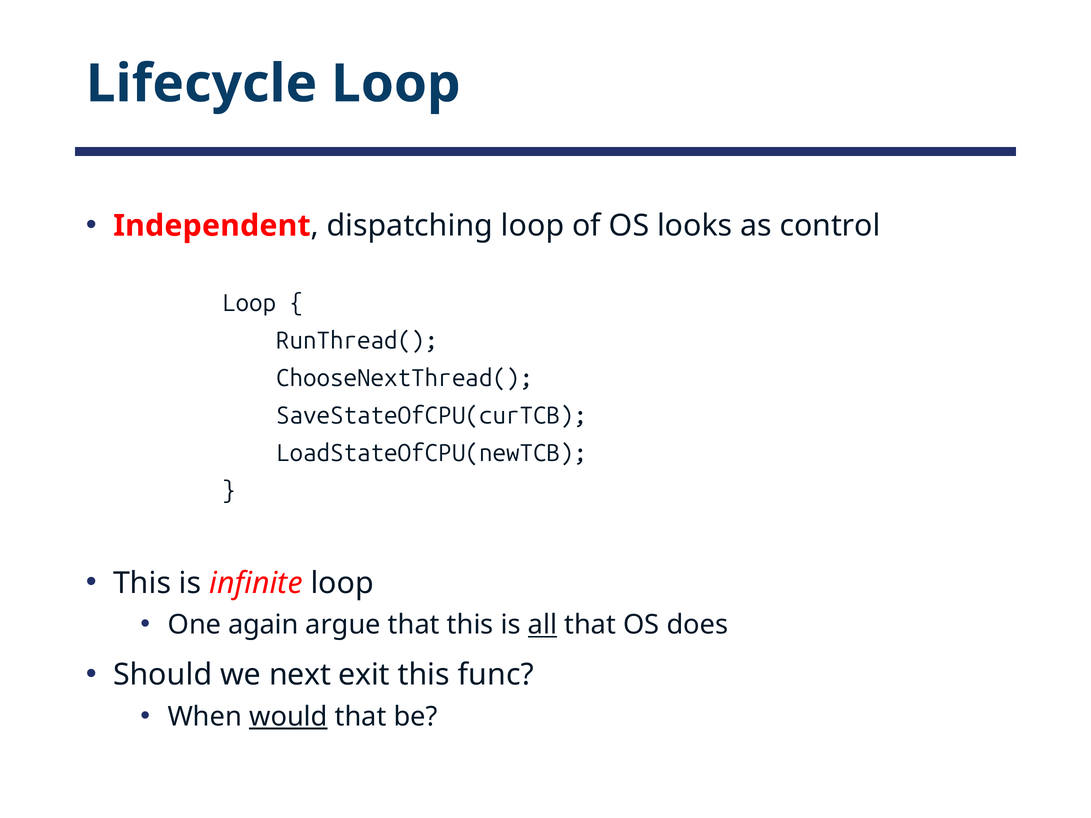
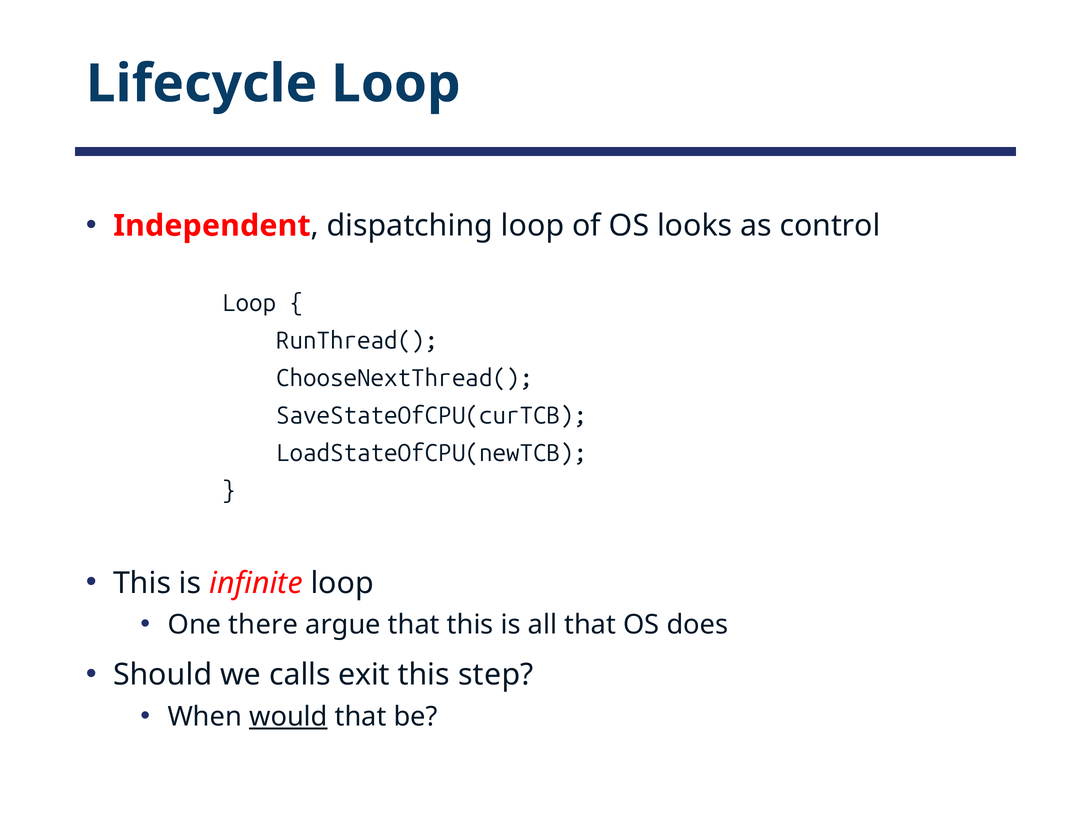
again: again -> there
all underline: present -> none
next: next -> calls
func: func -> step
